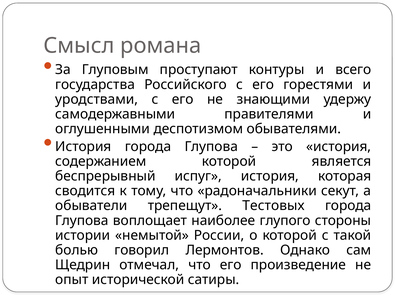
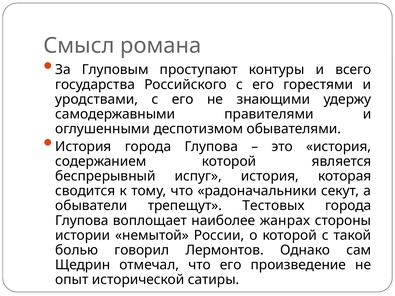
глупого: глупого -> жанрах
